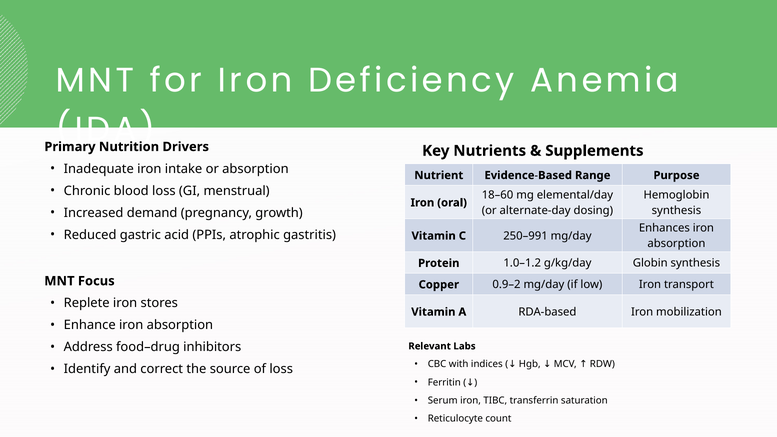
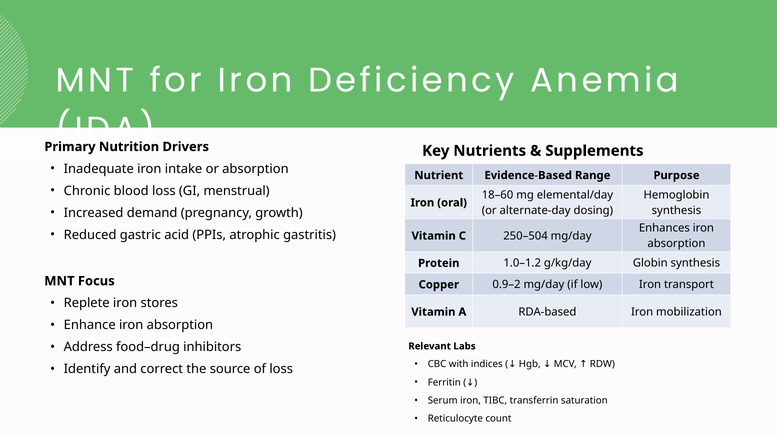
250–991: 250–991 -> 250–504
